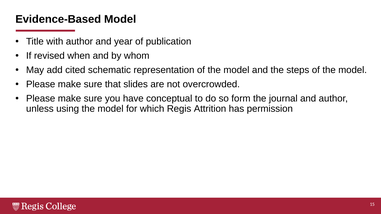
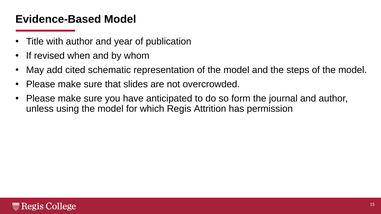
conceptual: conceptual -> anticipated
